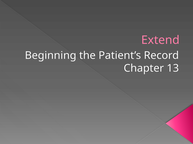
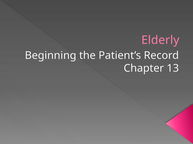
Extend: Extend -> Elderly
